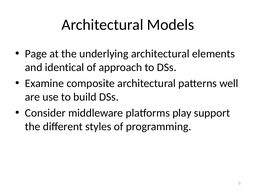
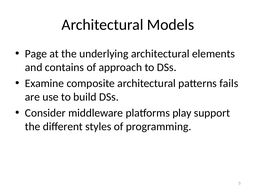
identical: identical -> contains
well: well -> fails
